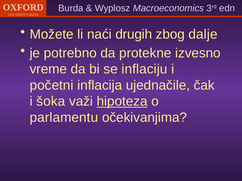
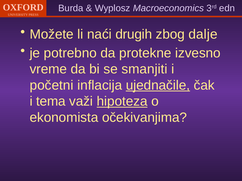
inflaciju: inflaciju -> smanjiti
ujednačile underline: none -> present
šoka: šoka -> tema
parlamentu: parlamentu -> ekonomista
